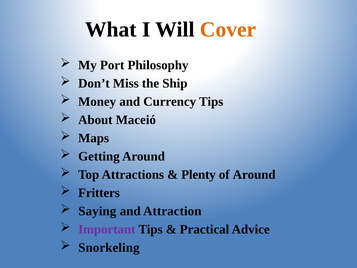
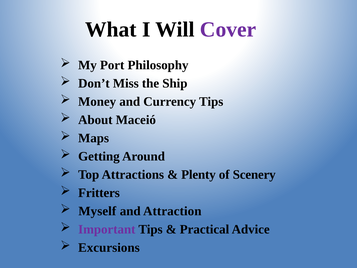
Cover colour: orange -> purple
of Around: Around -> Scenery
Saying: Saying -> Myself
Snorkeling: Snorkeling -> Excursions
